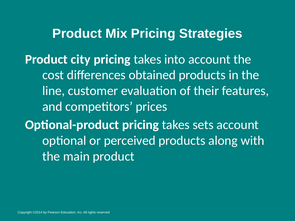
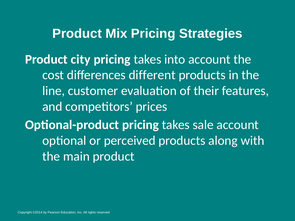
obtained: obtained -> different
sets: sets -> sale
